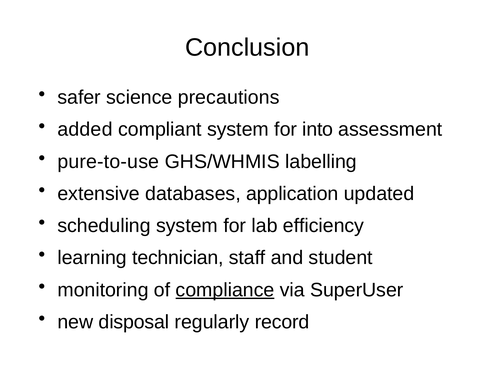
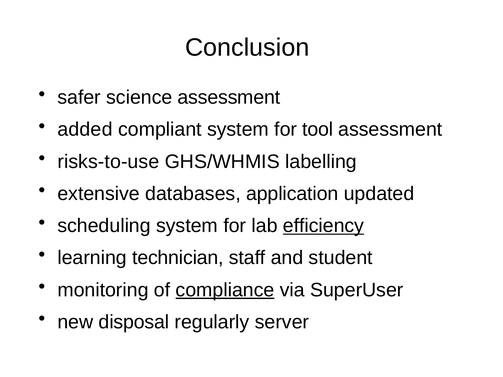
science precautions: precautions -> assessment
into: into -> tool
pure-to-use: pure-to-use -> risks-to-use
efficiency underline: none -> present
record: record -> server
